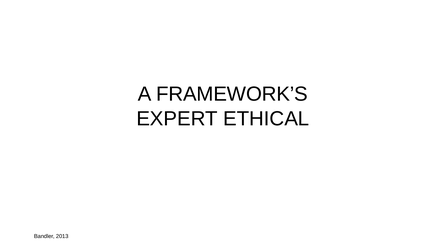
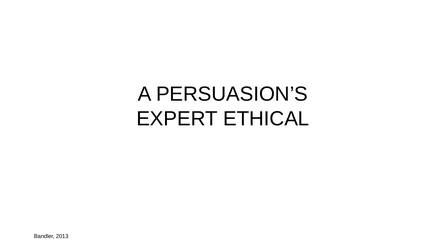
FRAMEWORK’S: FRAMEWORK’S -> PERSUASION’S
